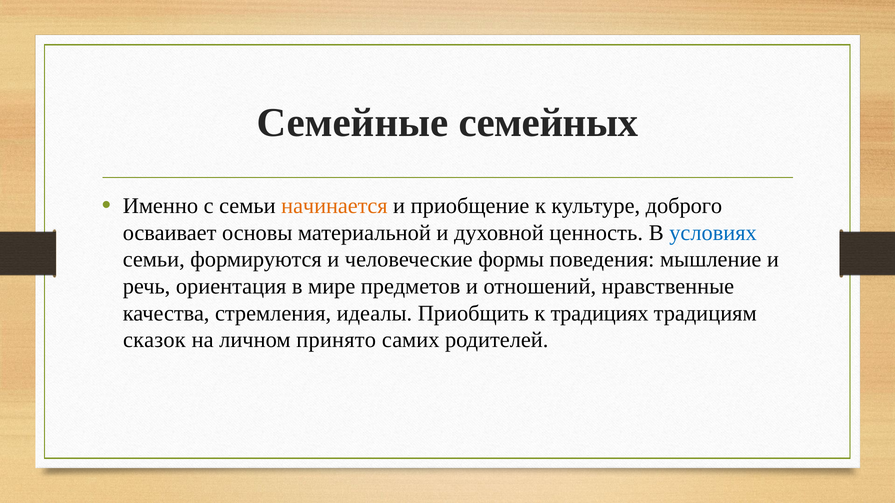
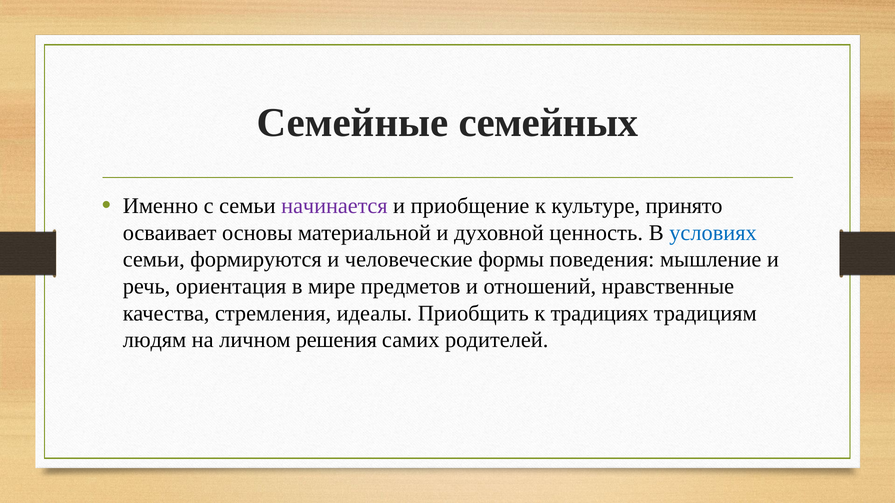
начинается colour: orange -> purple
доброго: доброго -> принято
сказок: сказок -> людям
принято: принято -> решения
